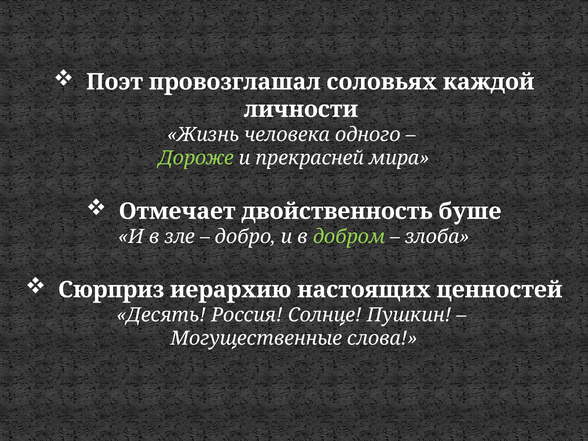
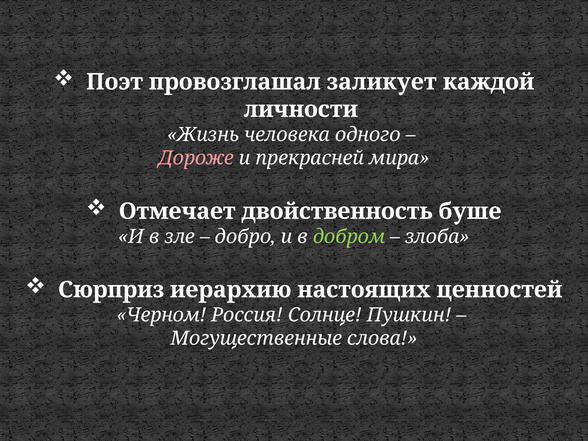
соловьях: соловьях -> заликует
Дороже colour: light green -> pink
Десять: Десять -> Черном
